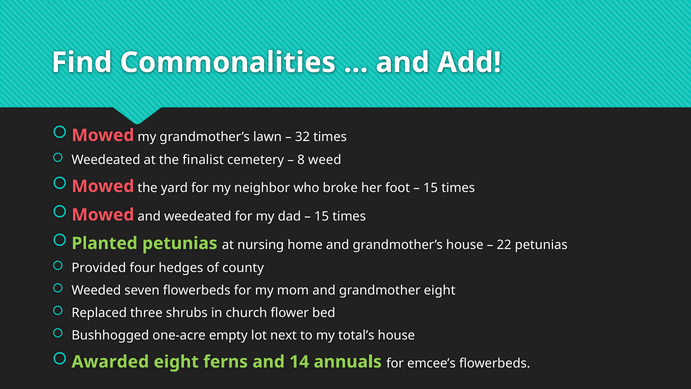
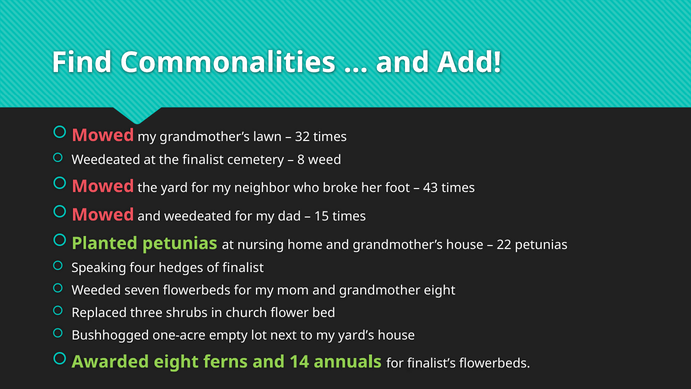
15 at (431, 188): 15 -> 43
Provided: Provided -> Speaking
of county: county -> finalist
total’s: total’s -> yard’s
emcee’s: emcee’s -> finalist’s
